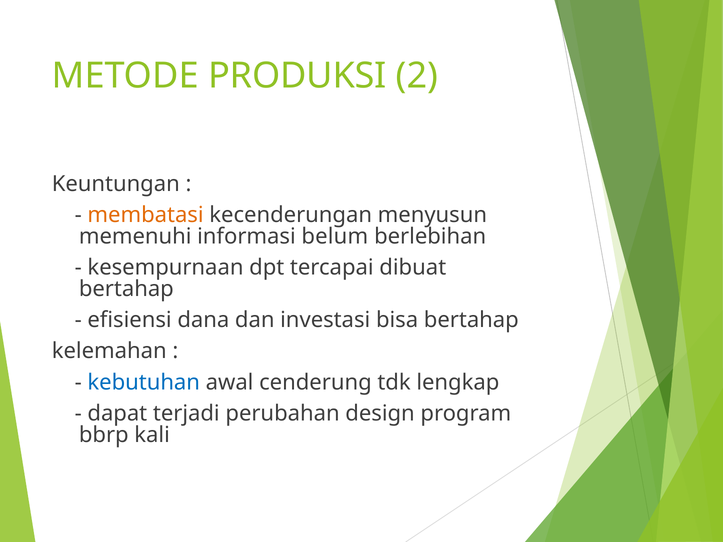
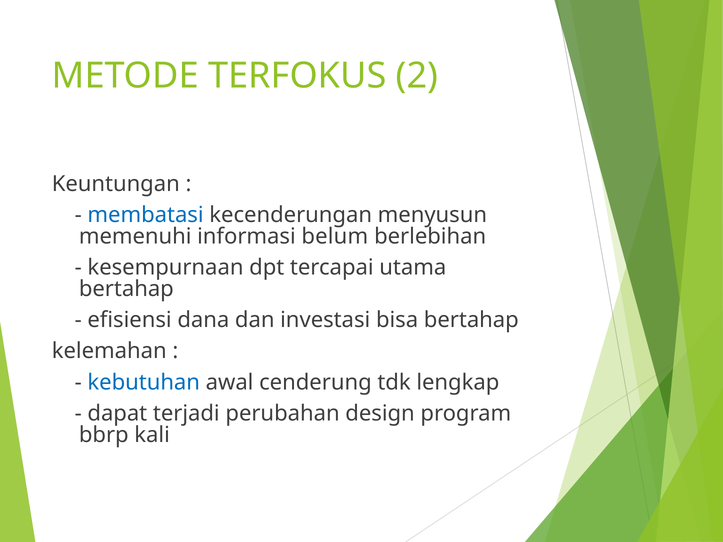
PRODUKSI: PRODUKSI -> TERFOKUS
membatasi colour: orange -> blue
dibuat: dibuat -> utama
